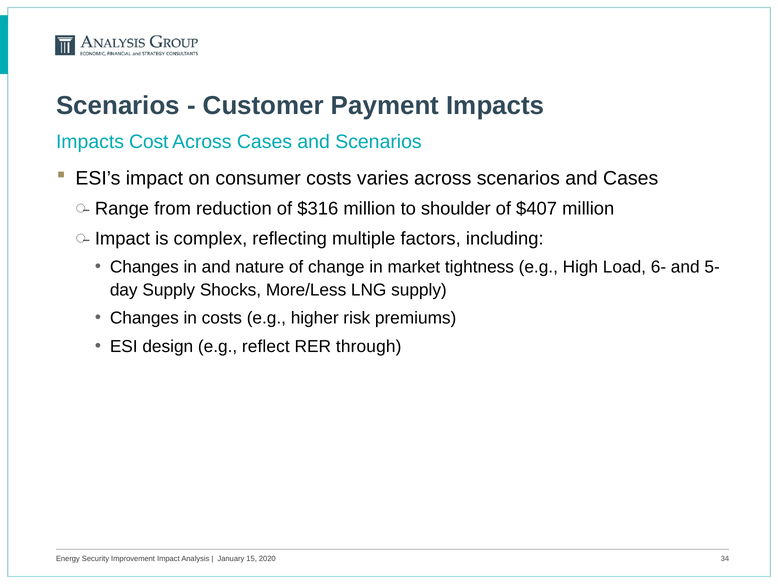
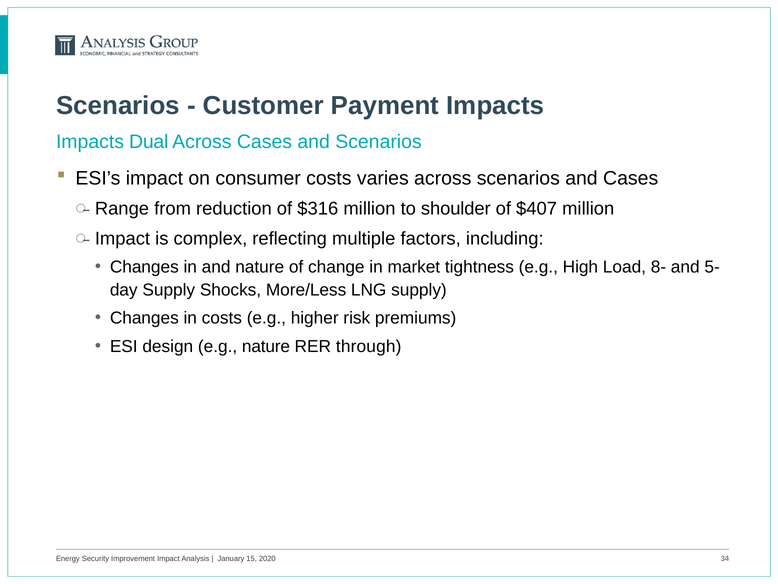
Cost: Cost -> Dual
6-: 6- -> 8-
e.g reflect: reflect -> nature
